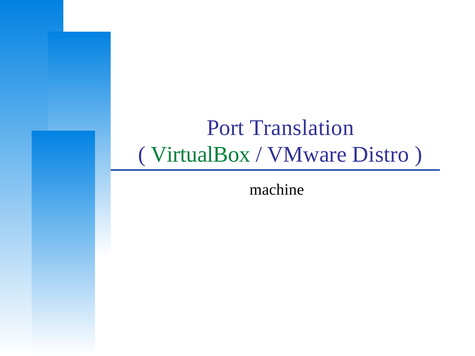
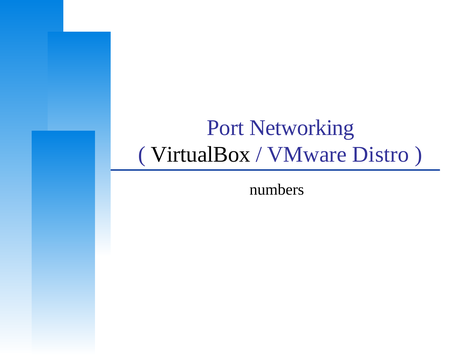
Translation: Translation -> Networking
VirtualBox colour: green -> black
machine: machine -> numbers
